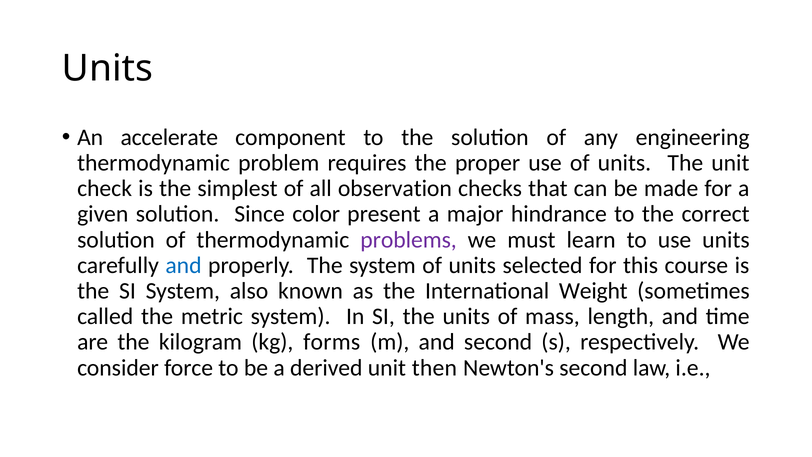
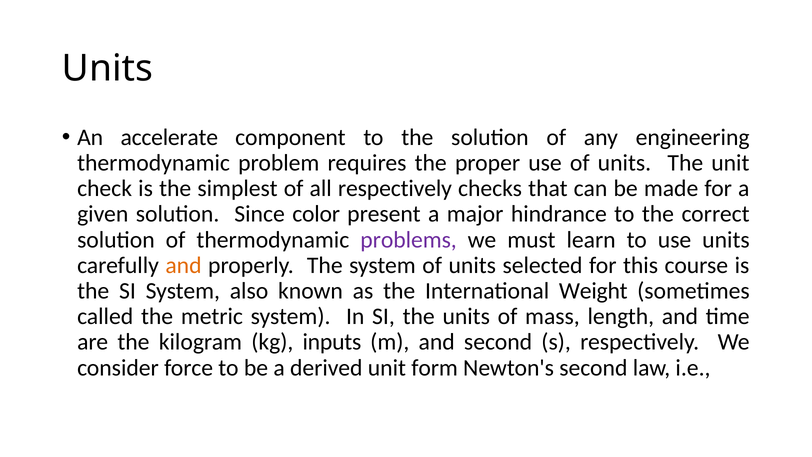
all observation: observation -> respectively
and at (183, 265) colour: blue -> orange
forms: forms -> inputs
then: then -> form
